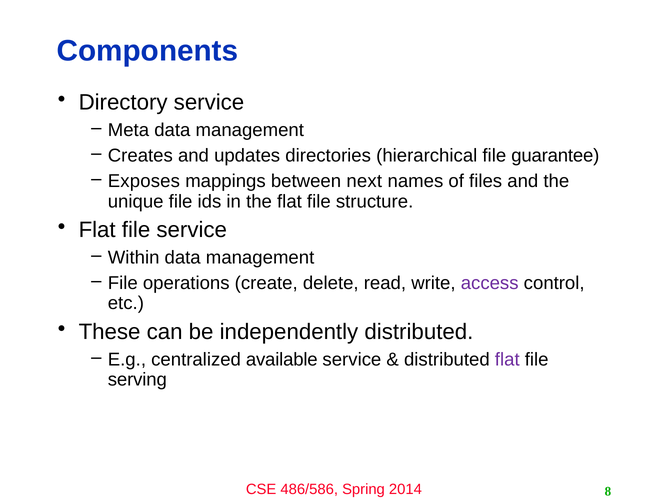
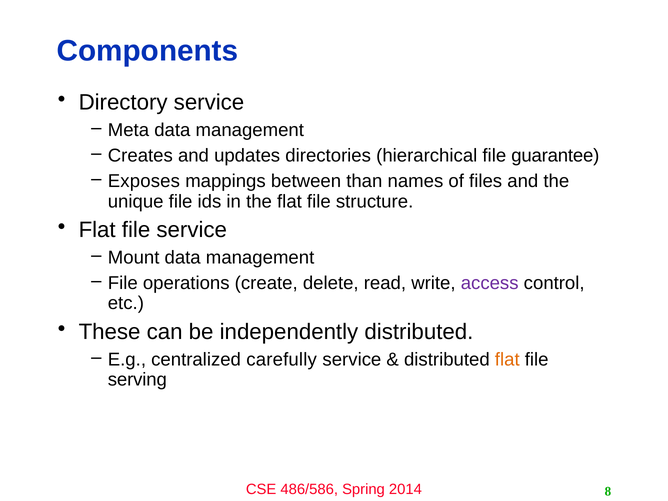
next: next -> than
Within: Within -> Mount
available: available -> carefully
flat at (507, 360) colour: purple -> orange
